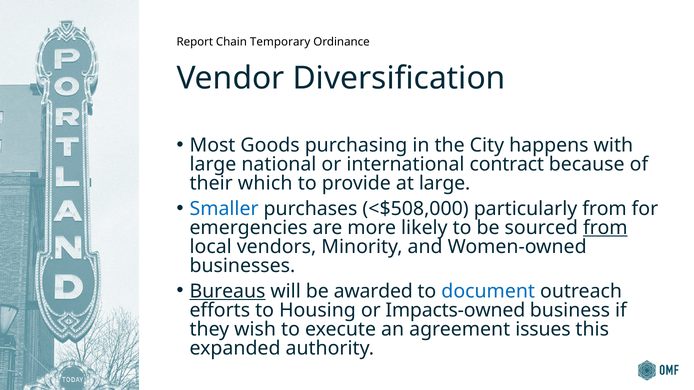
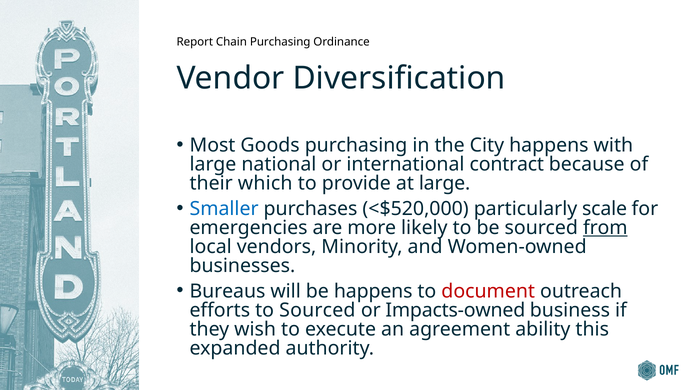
Chain Temporary: Temporary -> Purchasing
<$508,000: <$508,000 -> <$520,000
particularly from: from -> scale
Bureaus underline: present -> none
be awarded: awarded -> happens
document colour: blue -> red
to Housing: Housing -> Sourced
issues: issues -> ability
